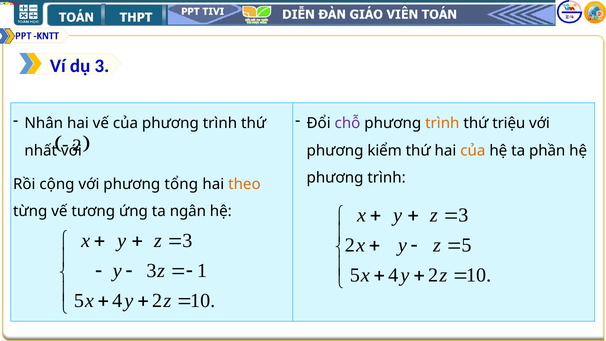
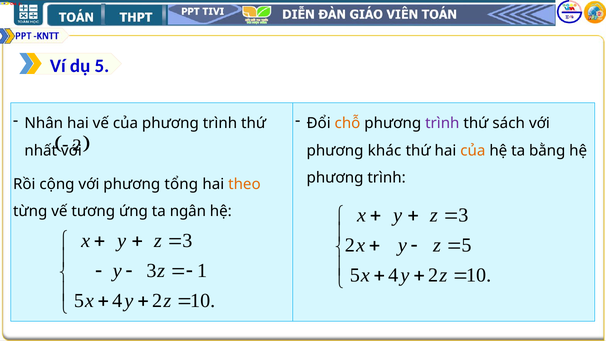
dụ 3: 3 -> 5
chỗ colour: purple -> orange
trình at (442, 123) colour: orange -> purple
triệu: triệu -> sách
kiểm: kiểm -> khác
phần: phần -> bằng
